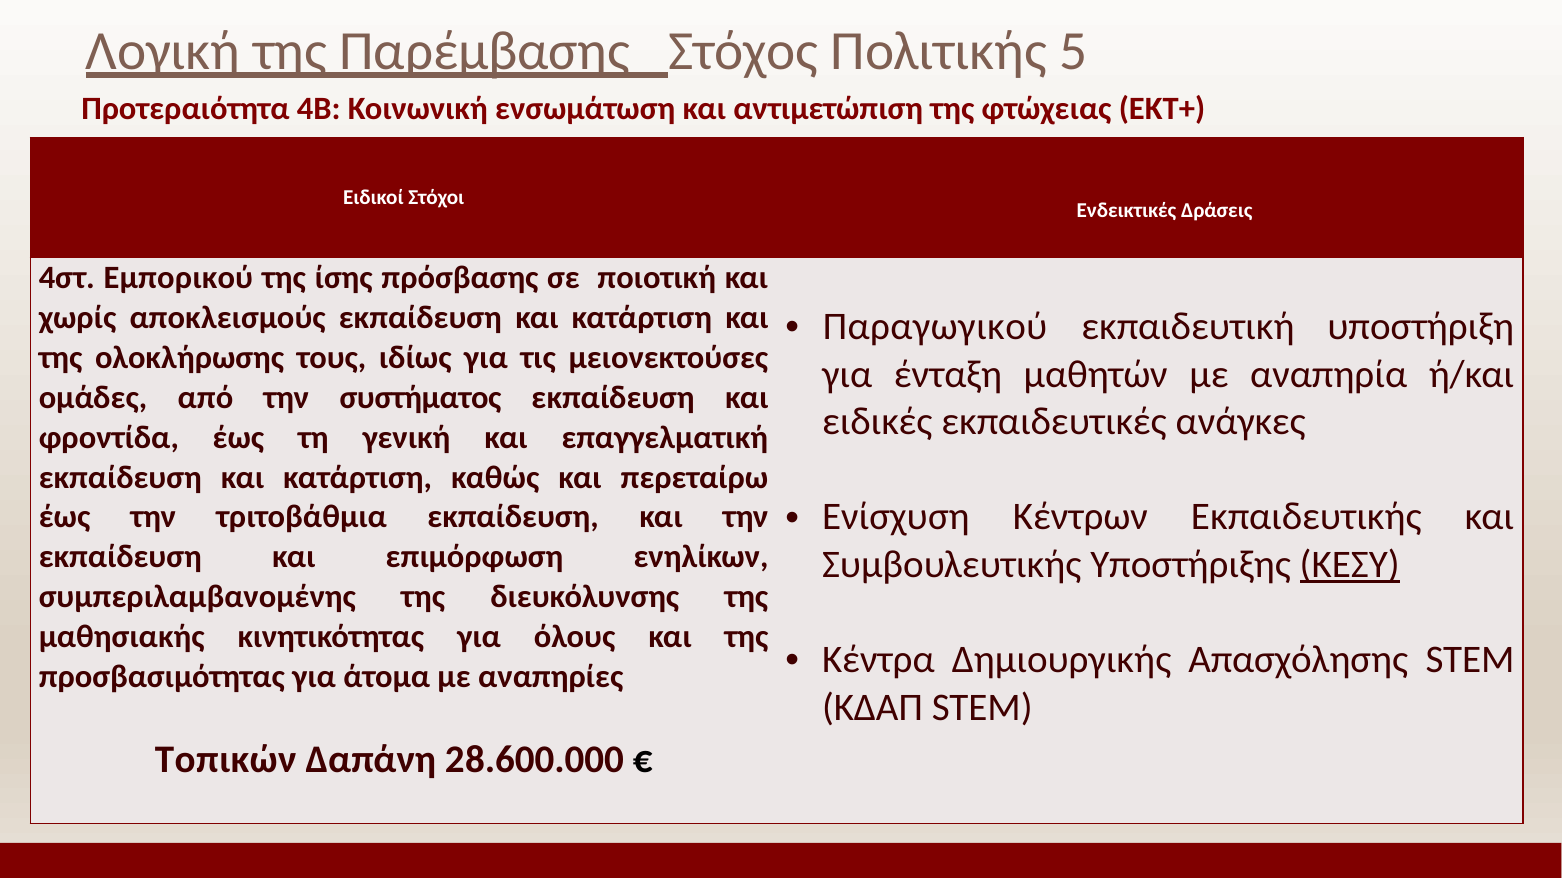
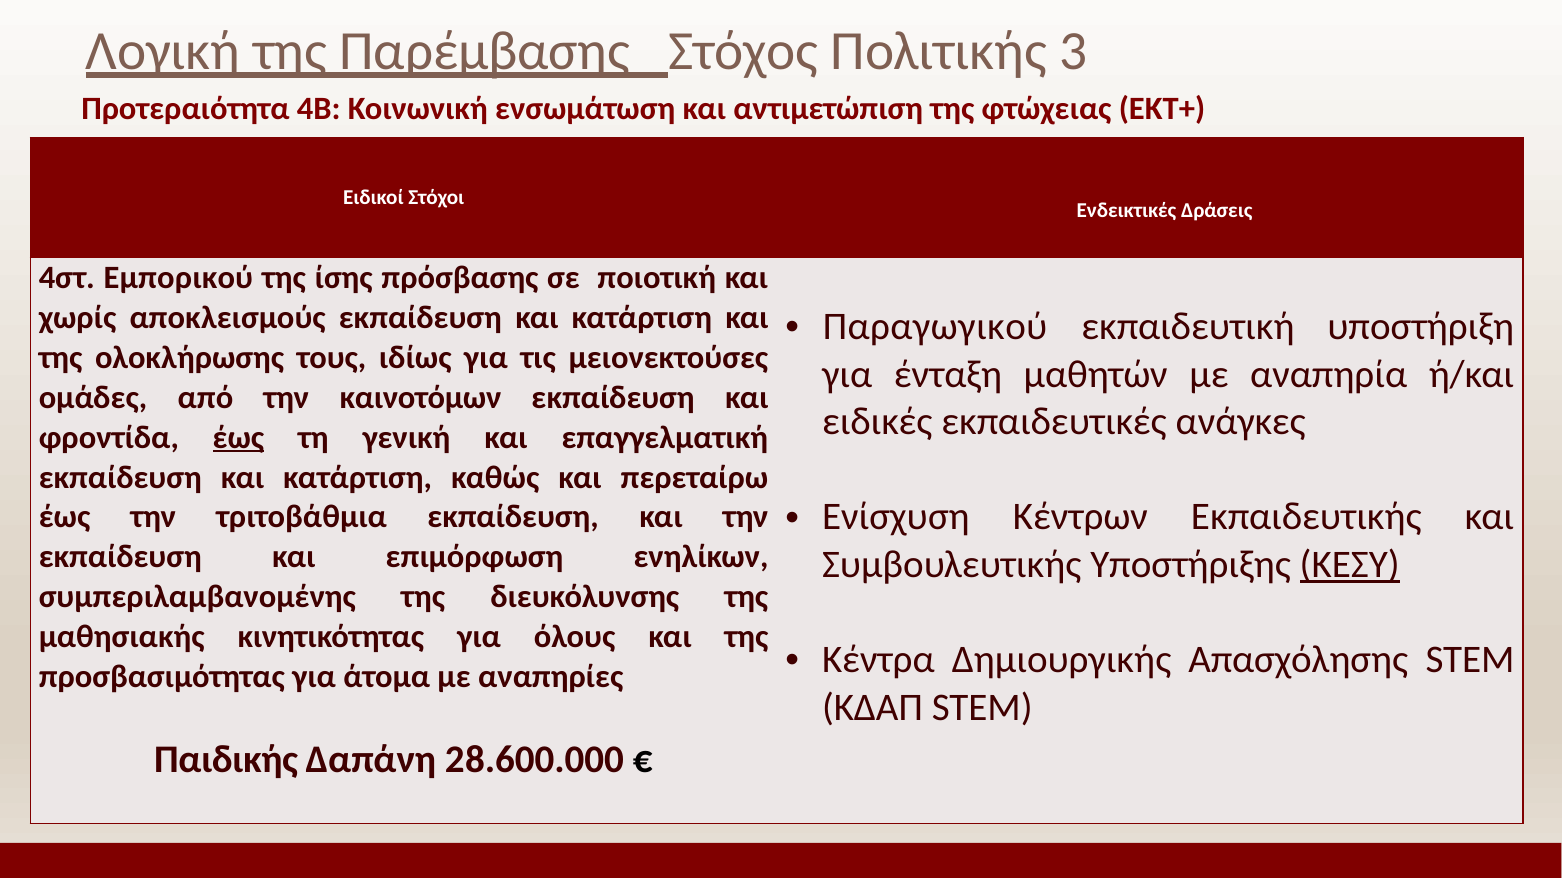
5: 5 -> 3
συστήματος: συστήματος -> καινοτόμων
έως at (238, 438) underline: none -> present
Τοπικών: Τοπικών -> Παιδικής
